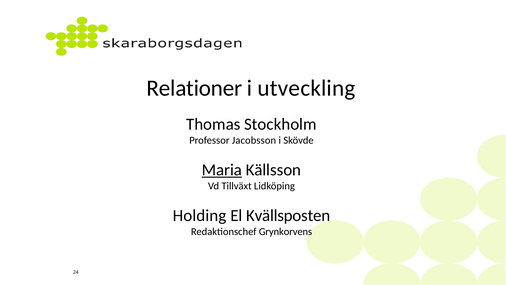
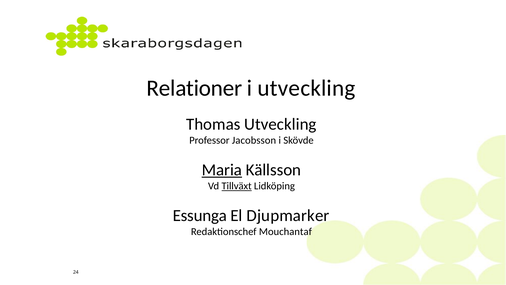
Thomas Stockholm: Stockholm -> Utveckling
Tillväxt underline: none -> present
Holding: Holding -> Essunga
Kvällsposten: Kvällsposten -> Djupmarker
Grynkorvens: Grynkorvens -> Mouchantaf
